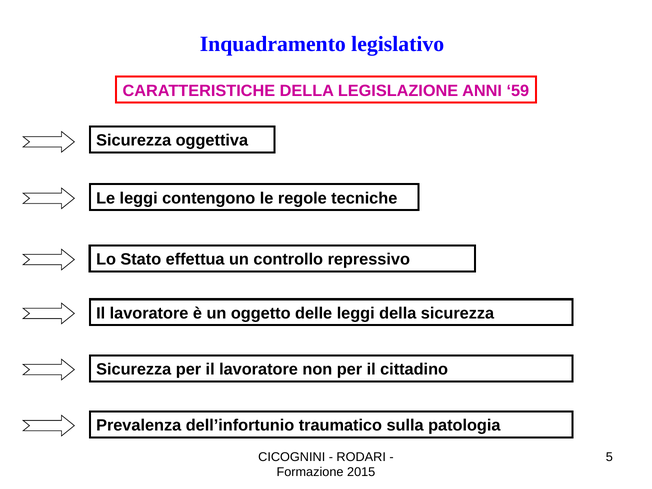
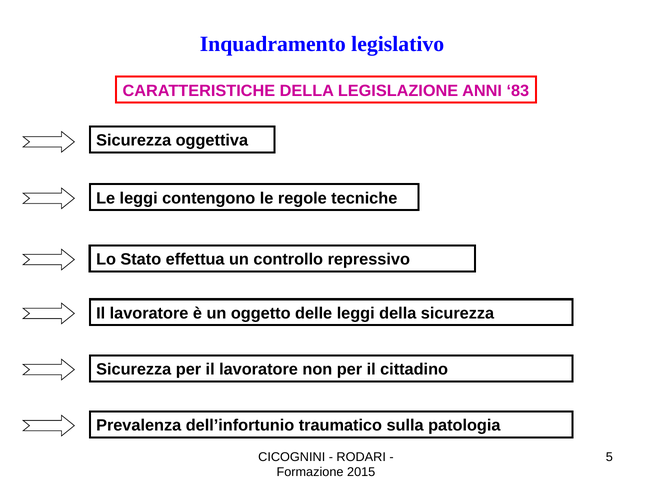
59: 59 -> 83
